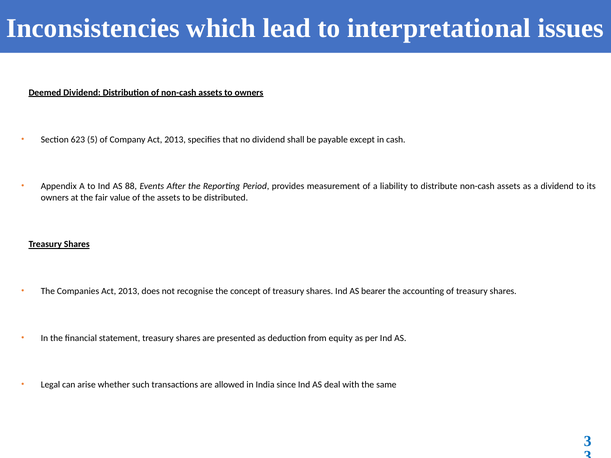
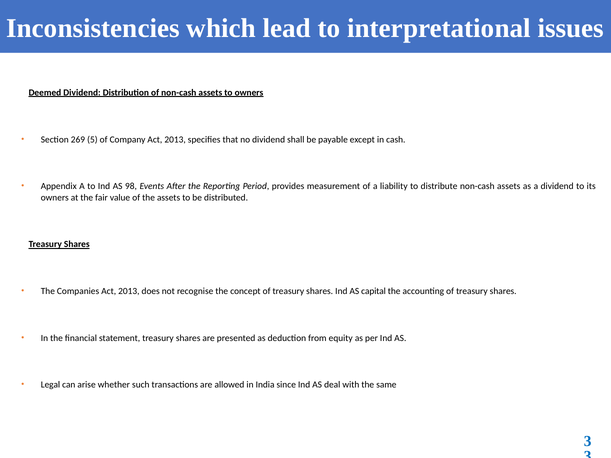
623: 623 -> 269
88: 88 -> 98
bearer: bearer -> capital
